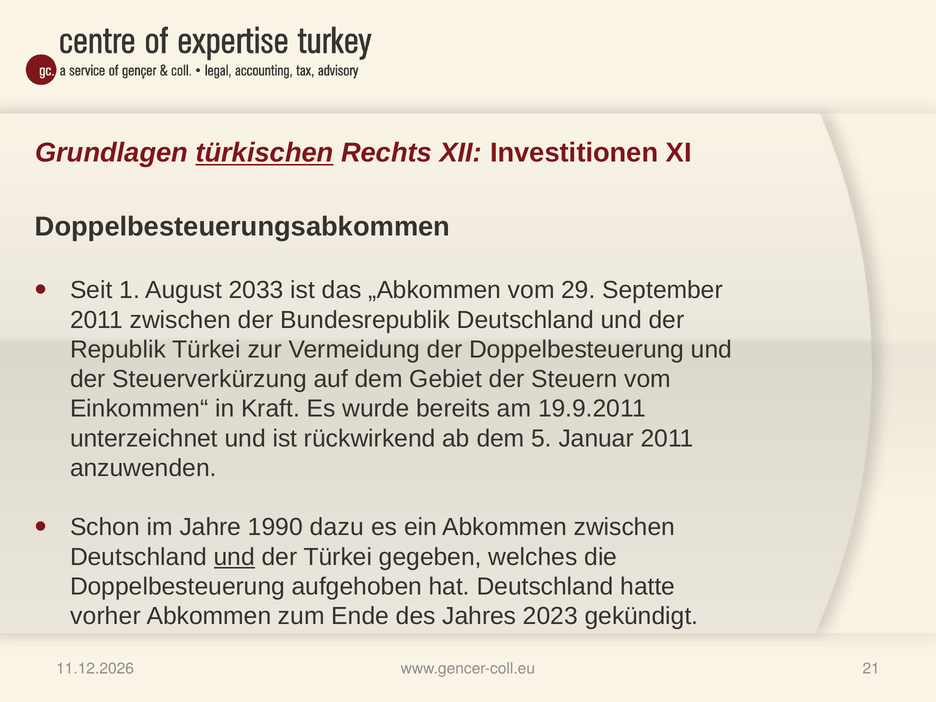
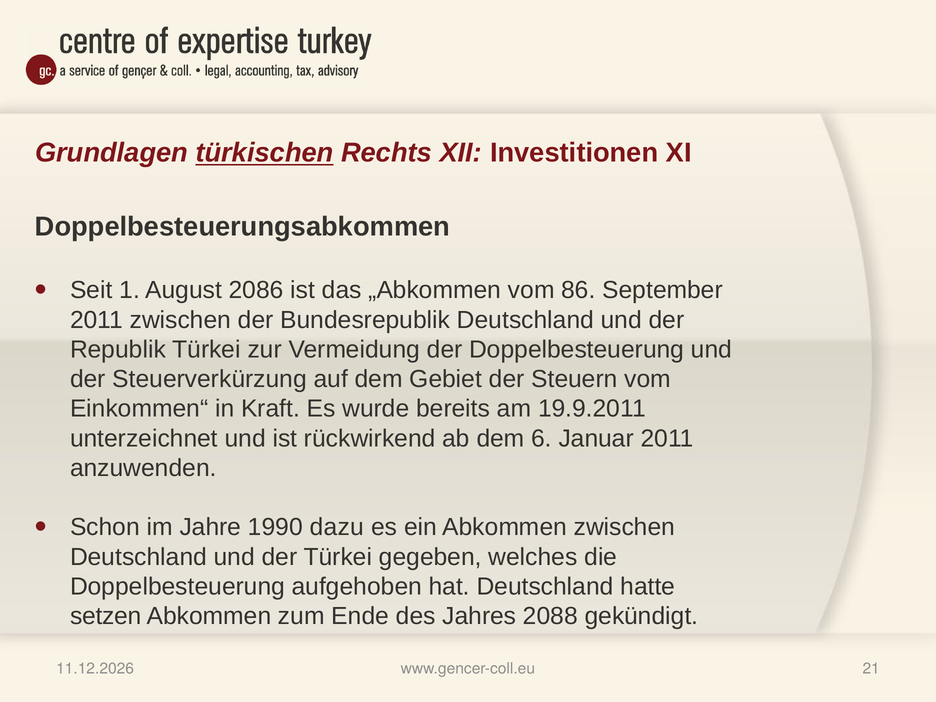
2033: 2033 -> 2086
29: 29 -> 86
5: 5 -> 6
und at (234, 557) underline: present -> none
vorher: vorher -> setzen
2023: 2023 -> 2088
